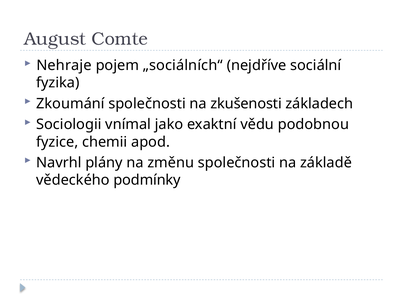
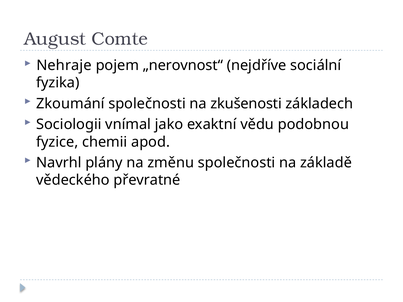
„sociálních“: „sociálních“ -> „nerovnost“
podmínky: podmínky -> převratné
